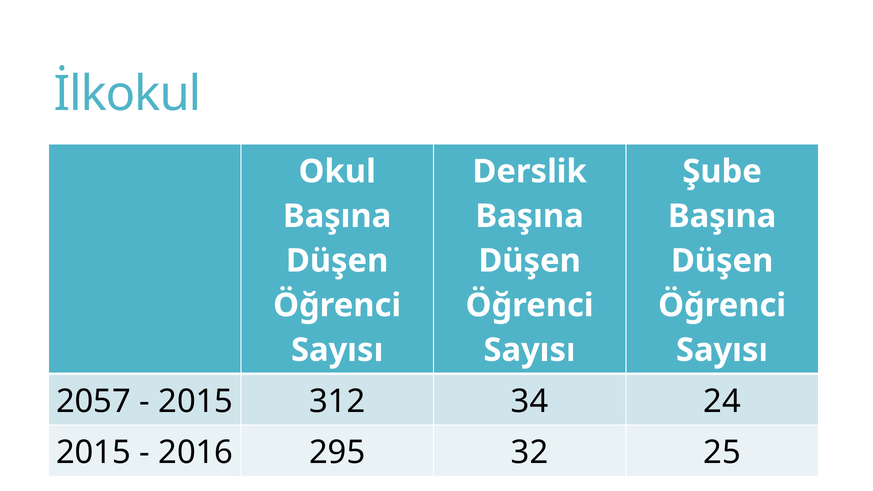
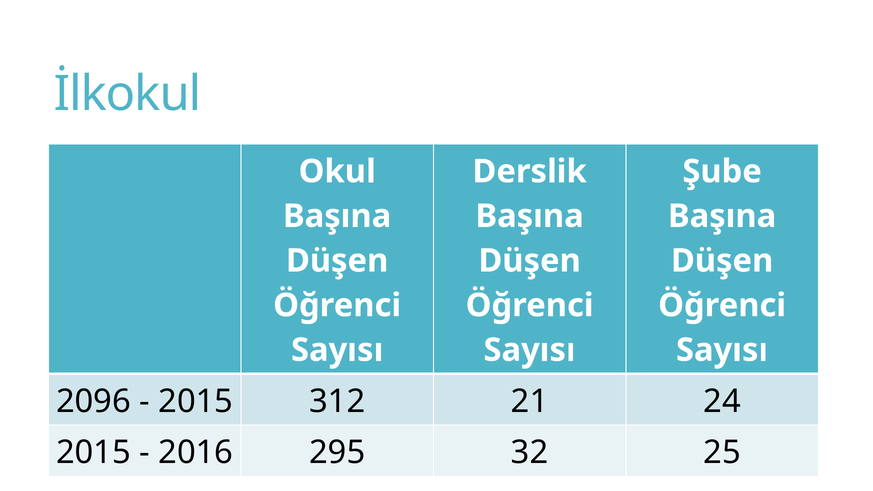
2057: 2057 -> 2096
34: 34 -> 21
